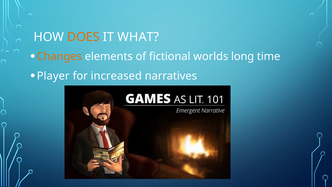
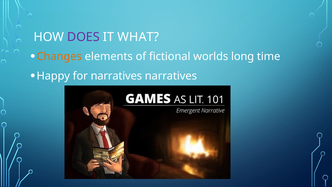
DOES colour: orange -> purple
Player: Player -> Happy
for increased: increased -> narratives
